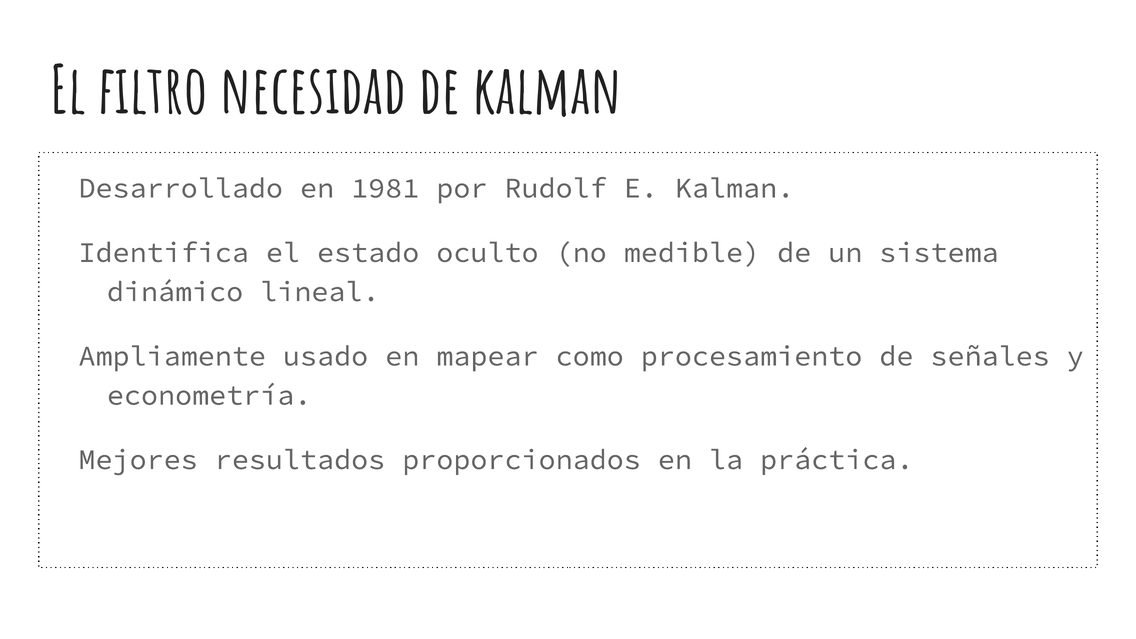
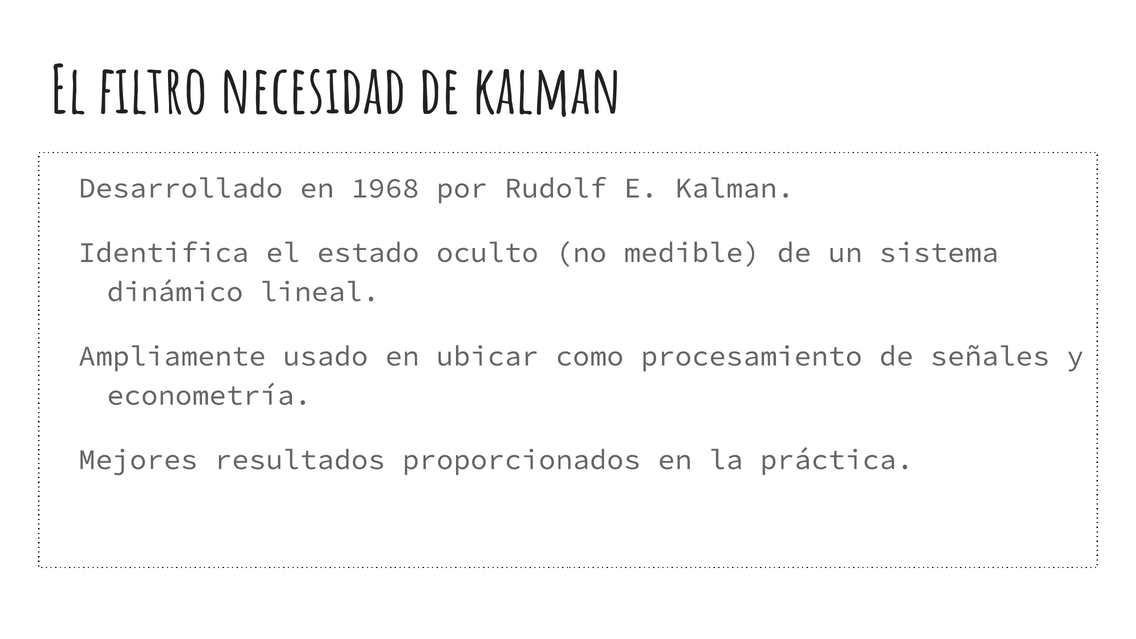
1981: 1981 -> 1968
mapear: mapear -> ubicar
